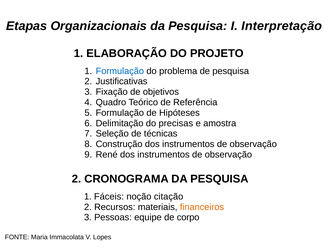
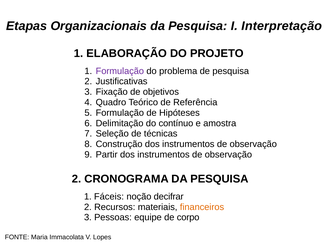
Formulação at (120, 71) colour: blue -> purple
precisas: precisas -> contínuo
René: René -> Partir
citação: citação -> decifrar
